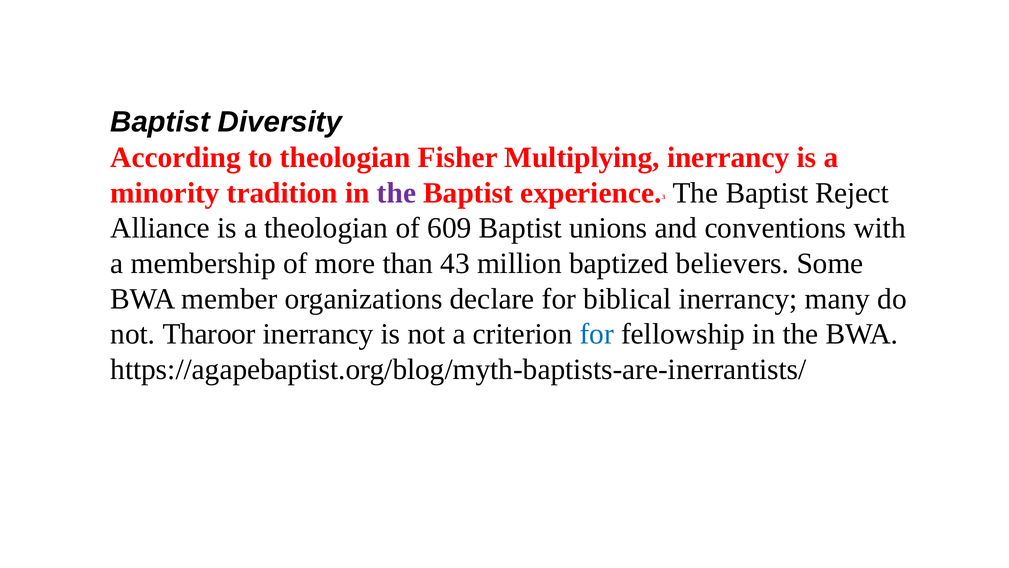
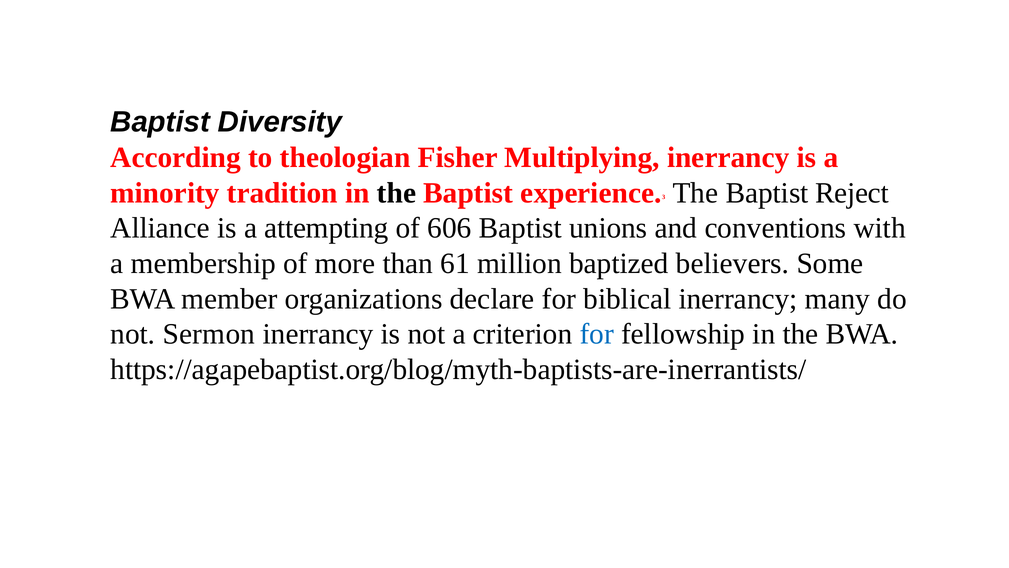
the at (397, 193) colour: purple -> black
a theologian: theologian -> attempting
609: 609 -> 606
43: 43 -> 61
Tharoor: Tharoor -> Sermon
